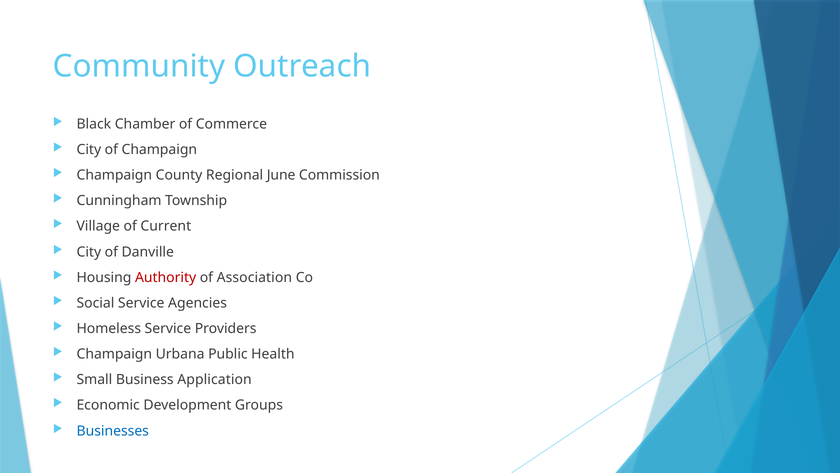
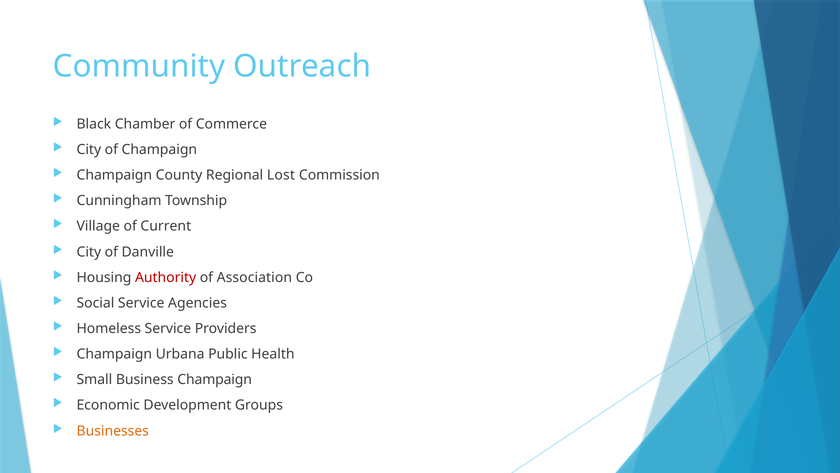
June: June -> Lost
Business Application: Application -> Champaign
Businesses colour: blue -> orange
